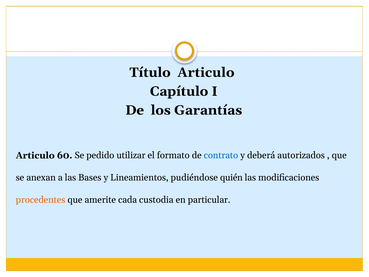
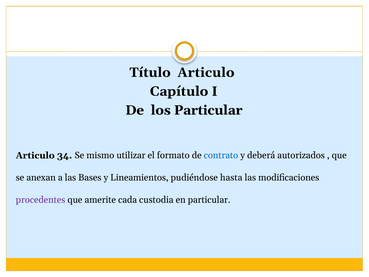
los Garantías: Garantías -> Particular
60: 60 -> 34
pedido: pedido -> mismo
quién: quién -> hasta
procedentes colour: orange -> purple
